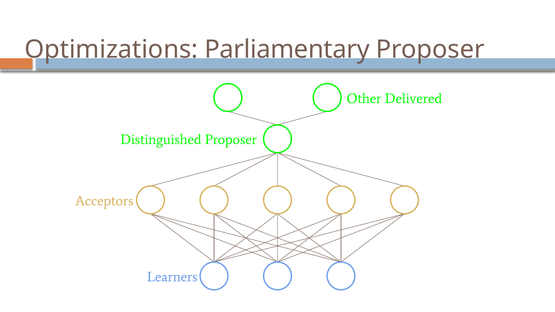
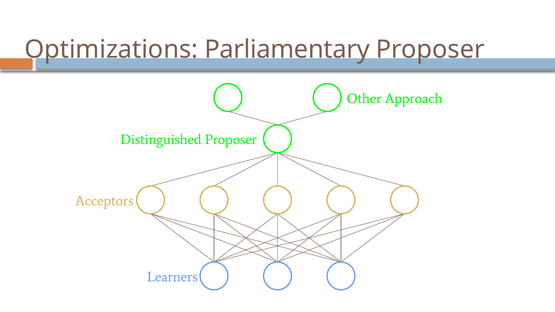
Delivered: Delivered -> Approach
